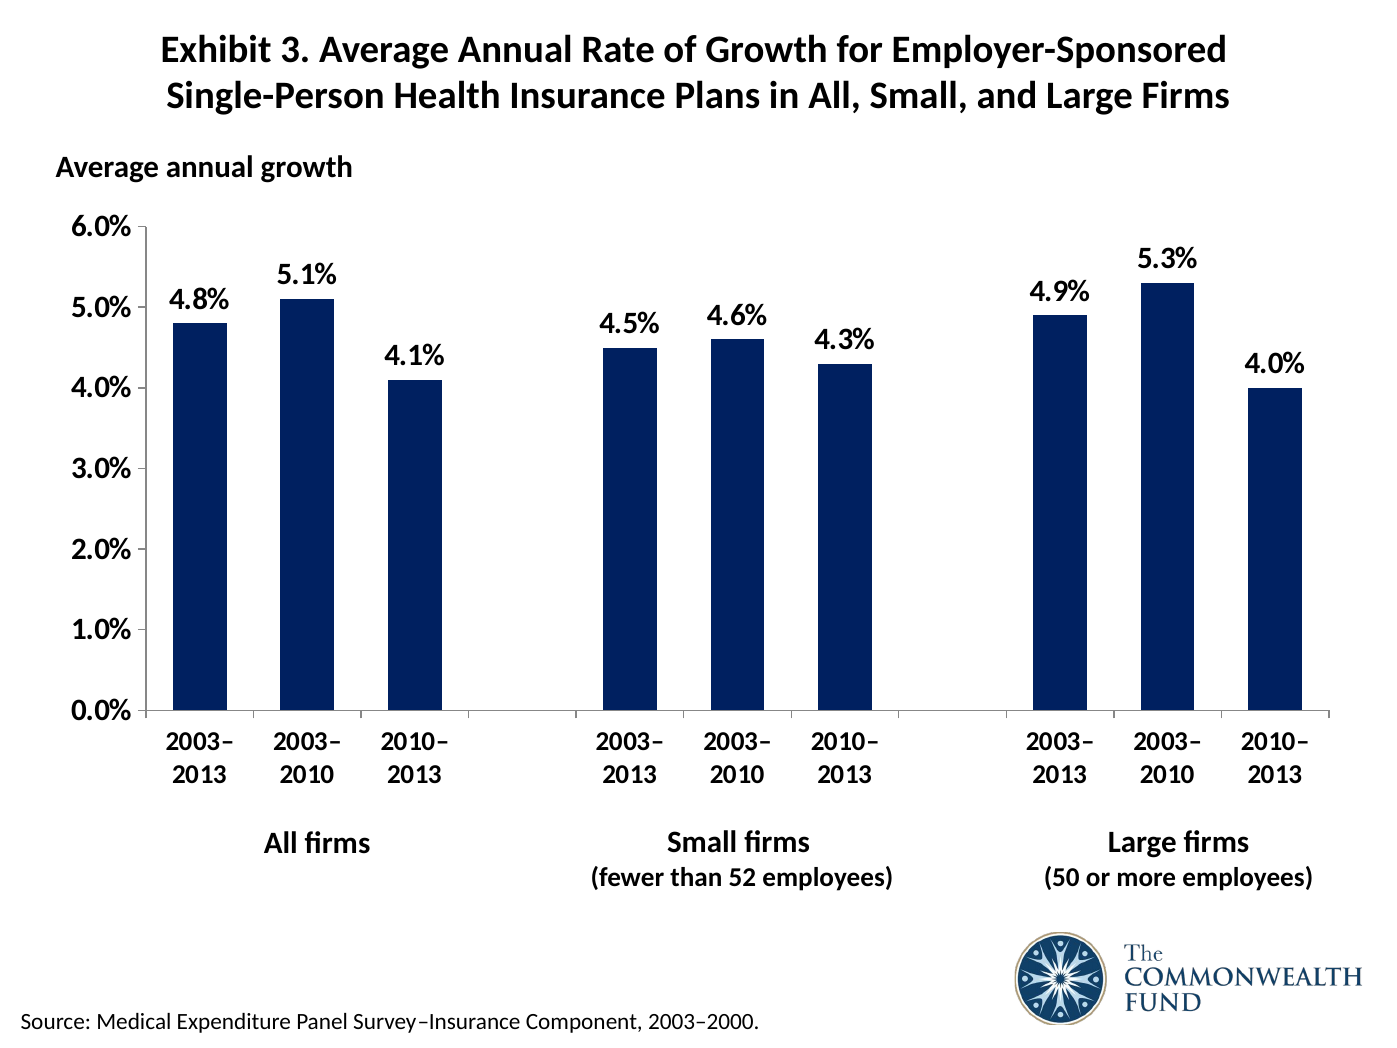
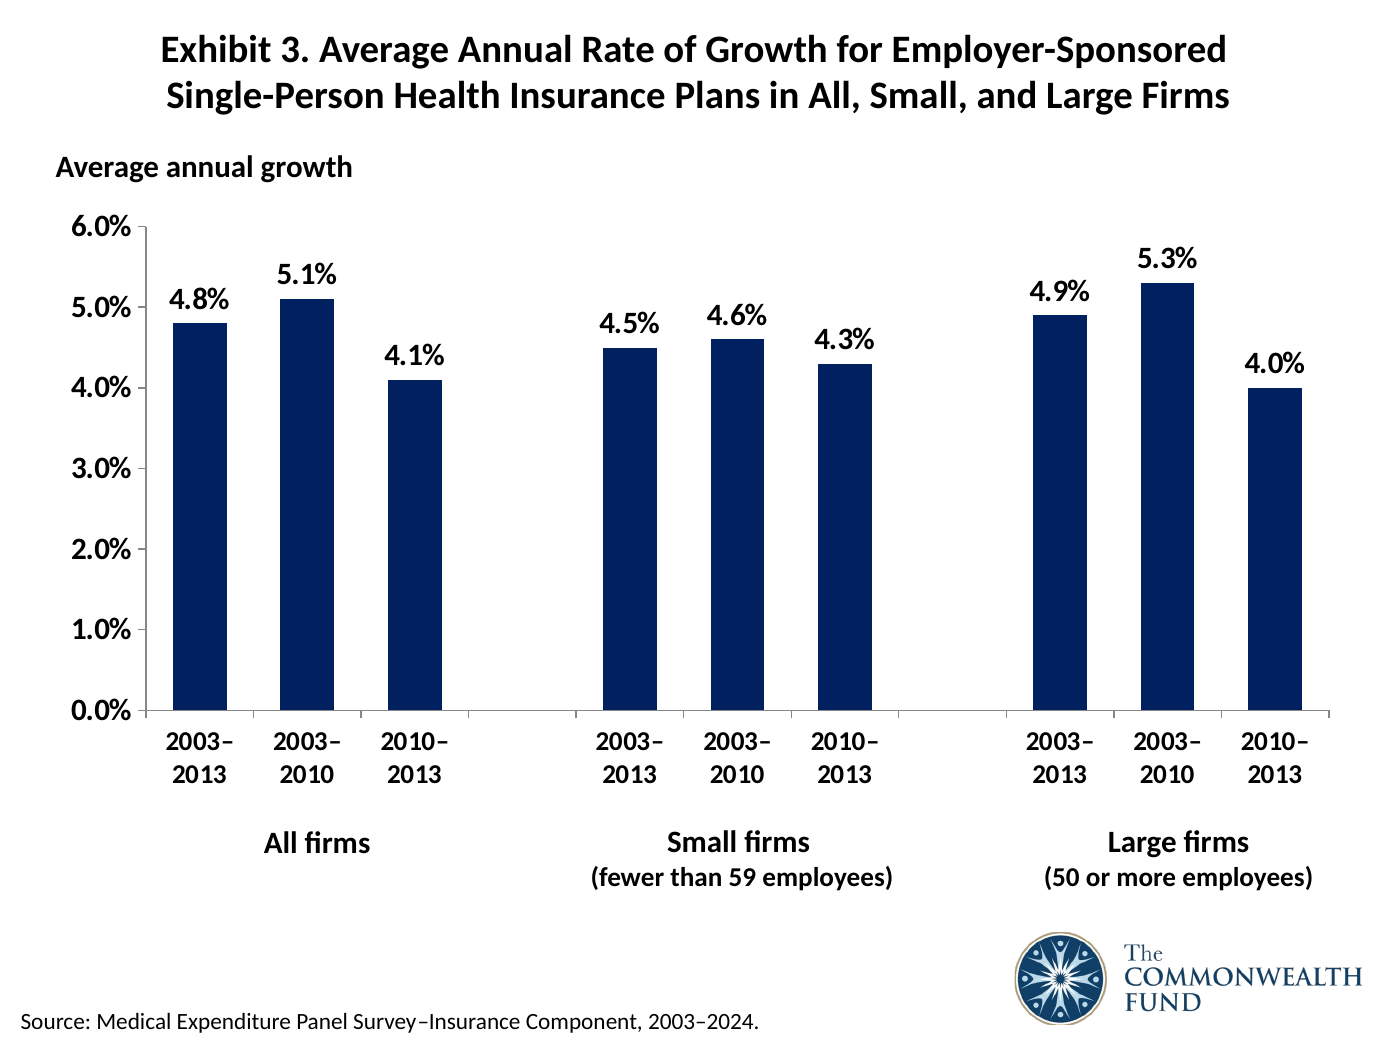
52: 52 -> 59
2003–2000: 2003–2000 -> 2003–2024
